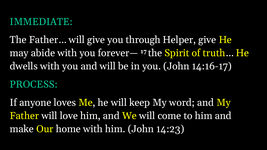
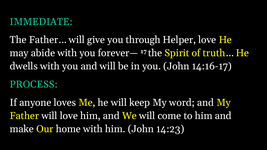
Helper give: give -> love
